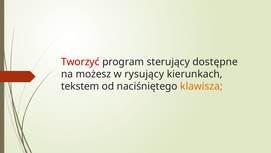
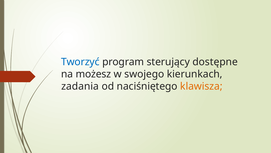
Tworzyć colour: red -> blue
rysujący: rysujący -> swojego
tekstem: tekstem -> zadania
